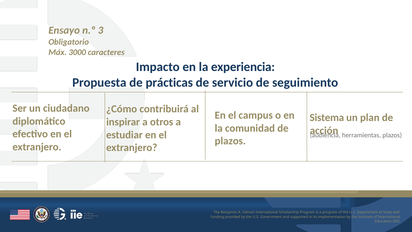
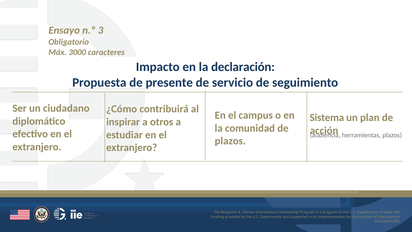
experiencia: experiencia -> declaración
prácticas: prácticas -> presente
